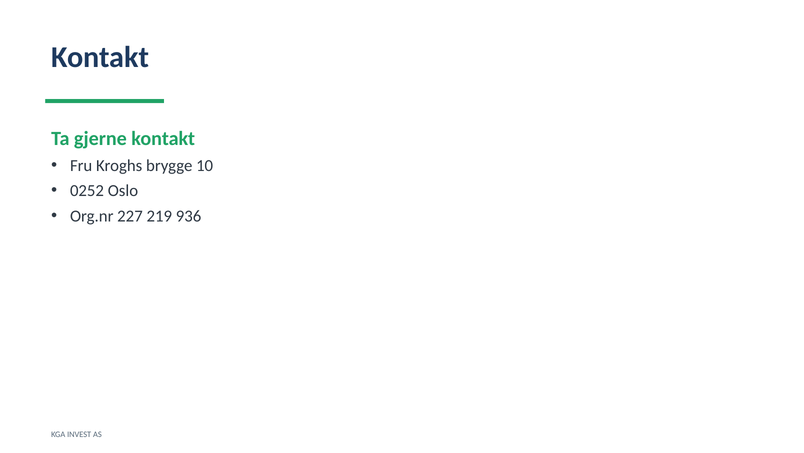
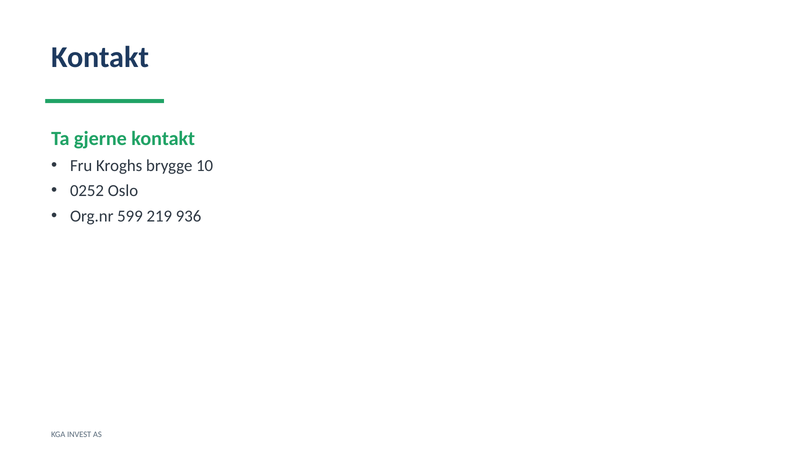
227: 227 -> 599
